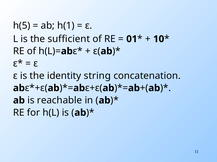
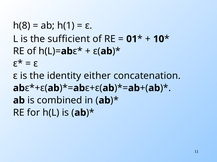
h(5: h(5 -> h(8
string: string -> either
reachable: reachable -> combined
